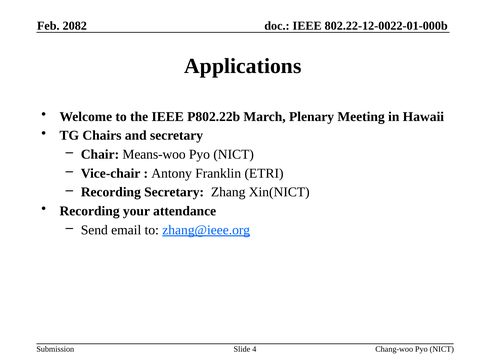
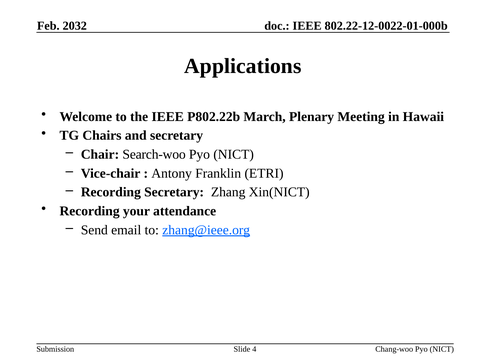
2082: 2082 -> 2032
Means-woo: Means-woo -> Search-woo
